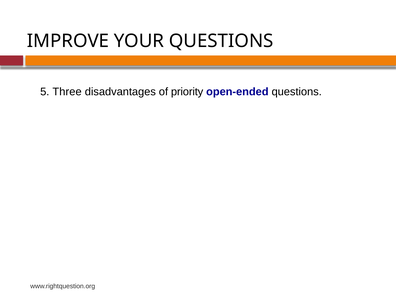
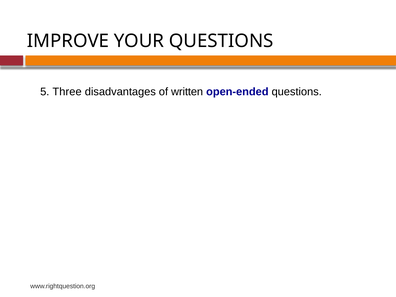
priority: priority -> written
